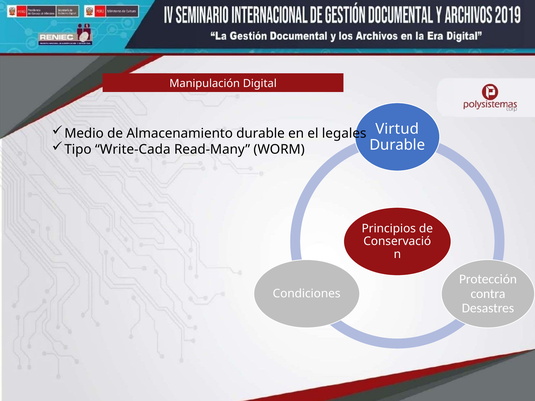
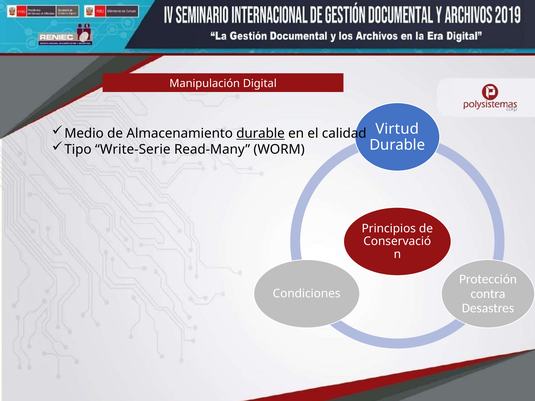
durable at (261, 134) underline: none -> present
legales: legales -> calidad
Write-Cada: Write-Cada -> Write-Serie
